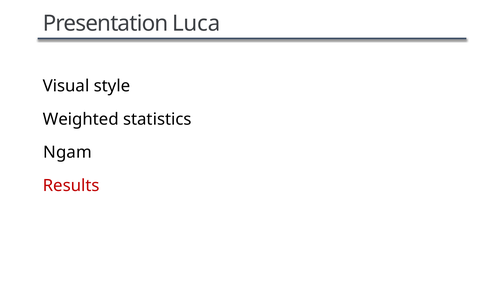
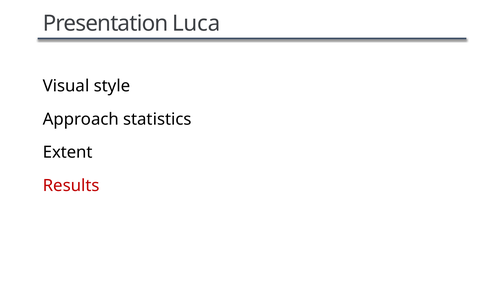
Weighted: Weighted -> Approach
Ngam: Ngam -> Extent
